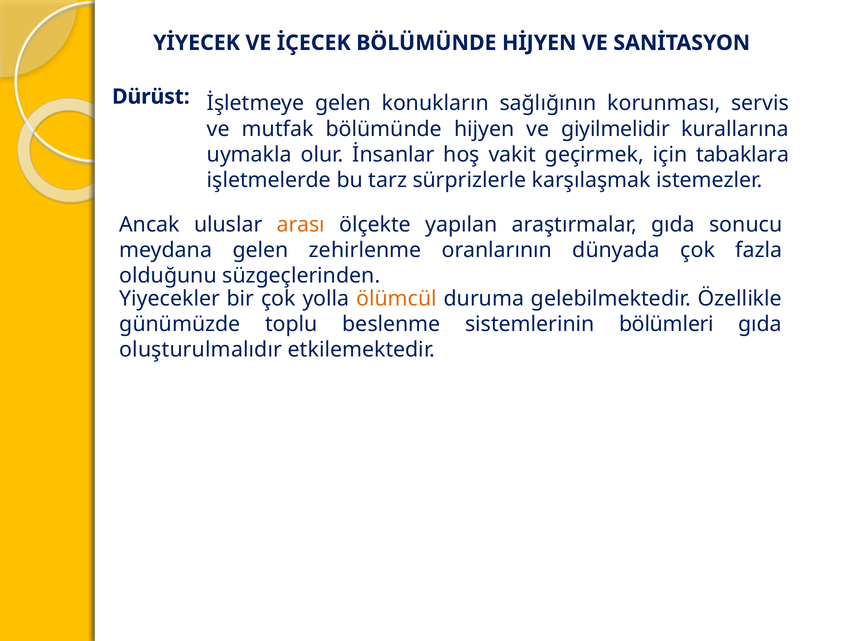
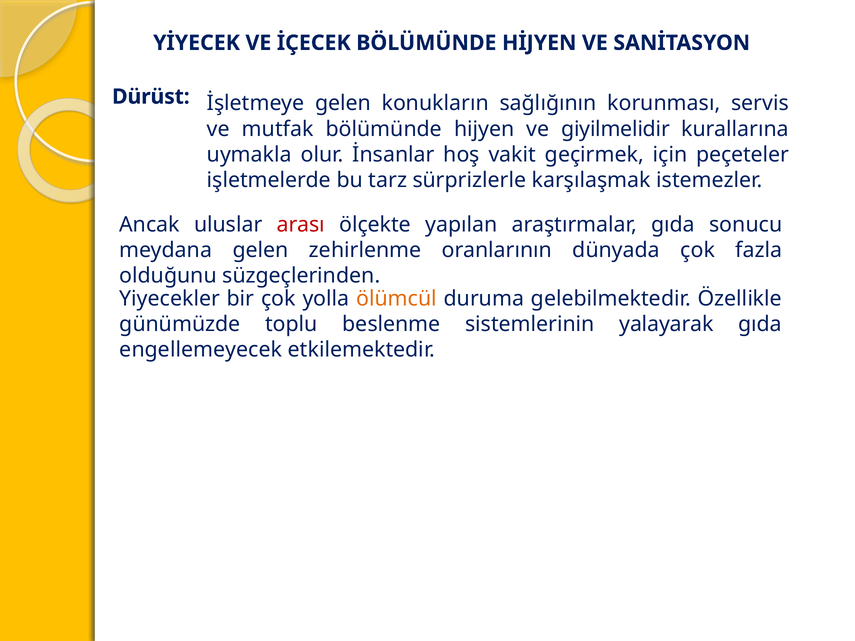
tabaklara: tabaklara -> peçeteler
arası colour: orange -> red
bölümleri: bölümleri -> yalayarak
oluşturulmalıdır: oluşturulmalıdır -> engellemeyecek
